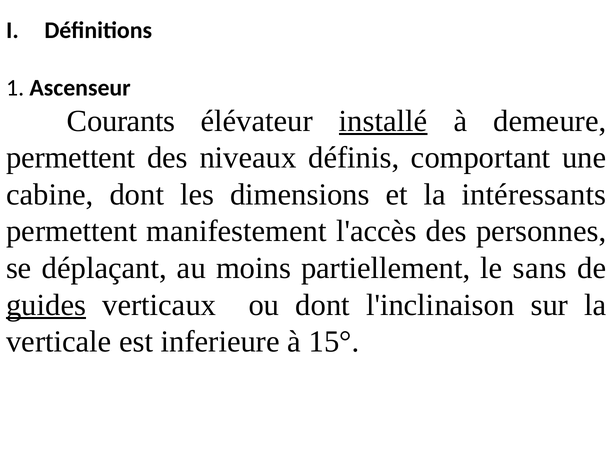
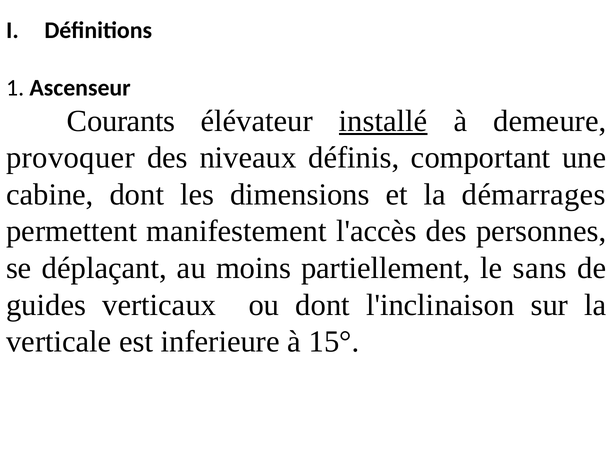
permettent at (71, 158): permettent -> provoquer
intéressants: intéressants -> démarrages
guides underline: present -> none
